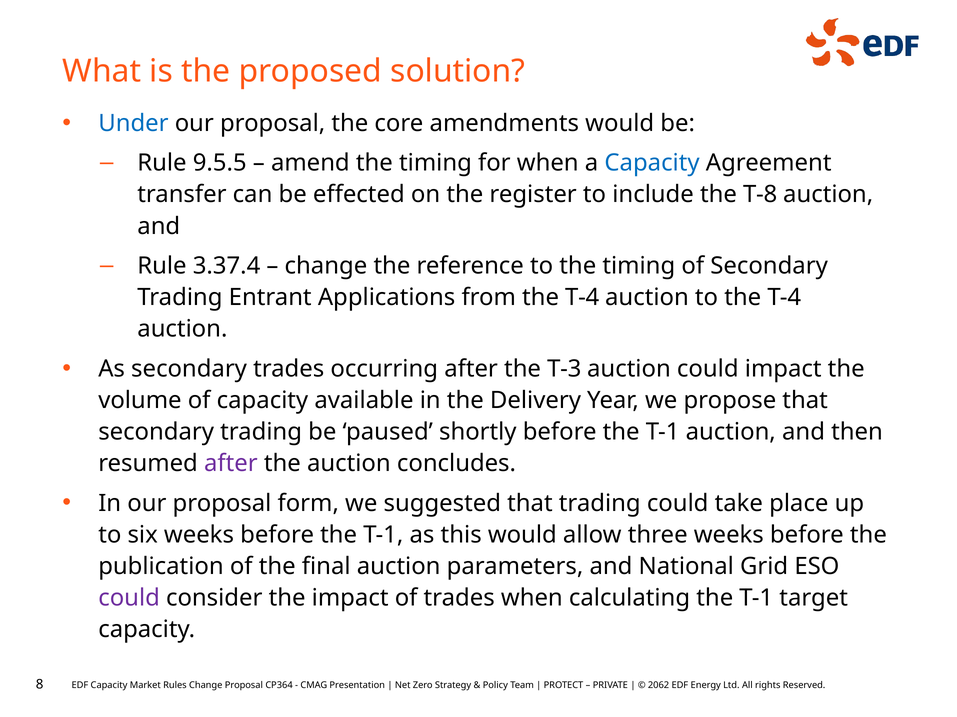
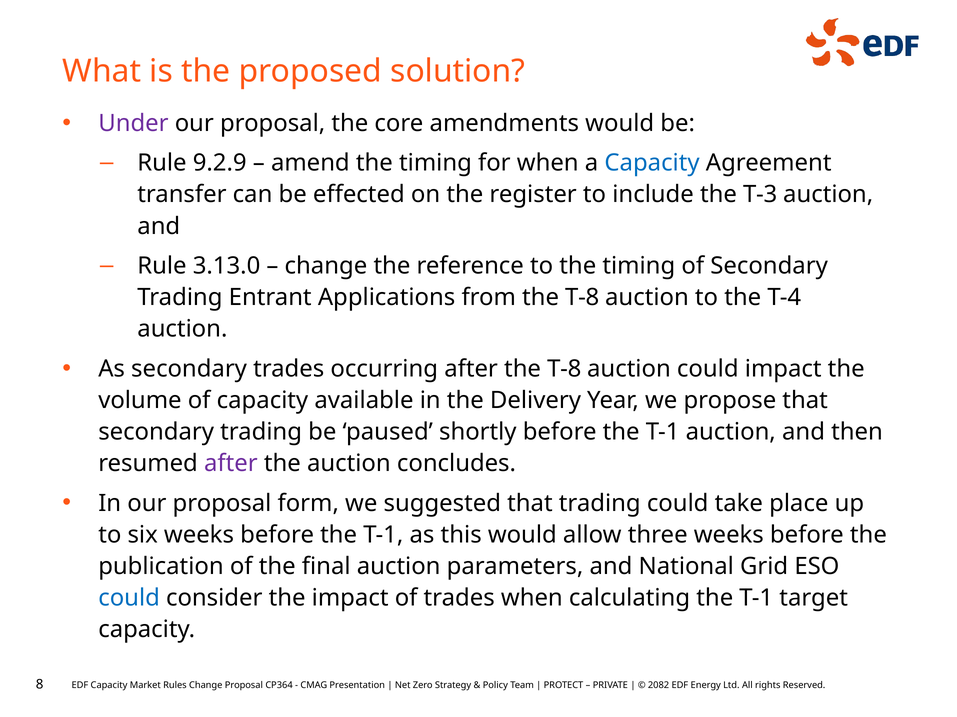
Under colour: blue -> purple
9.5.5: 9.5.5 -> 9.2.9
T-8: T-8 -> T-3
3.37.4: 3.37.4 -> 3.13.0
from the T-4: T-4 -> T-8
after the T-3: T-3 -> T-8
could at (129, 598) colour: purple -> blue
2062: 2062 -> 2082
